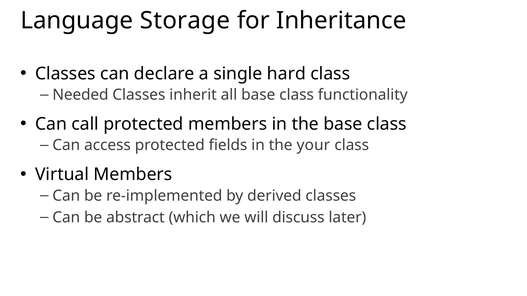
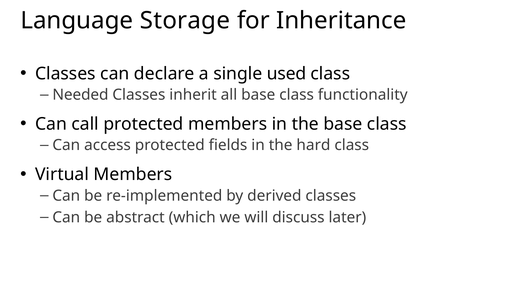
hard: hard -> used
your: your -> hard
